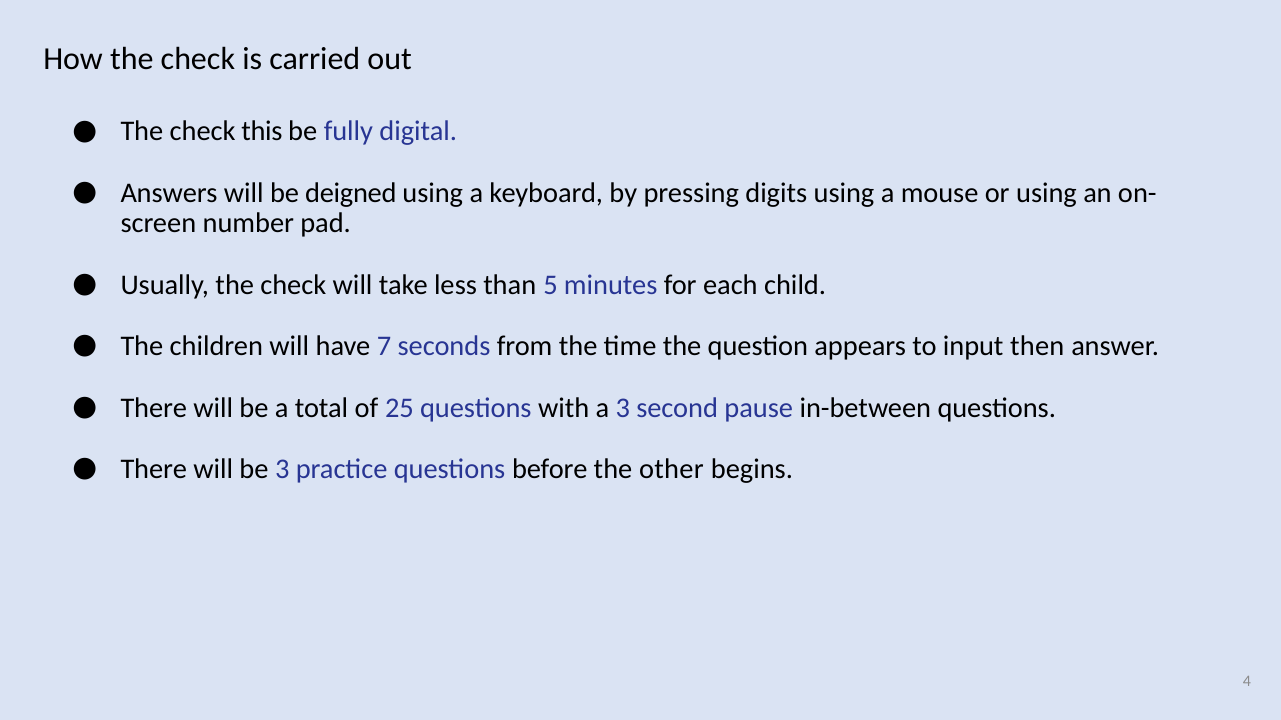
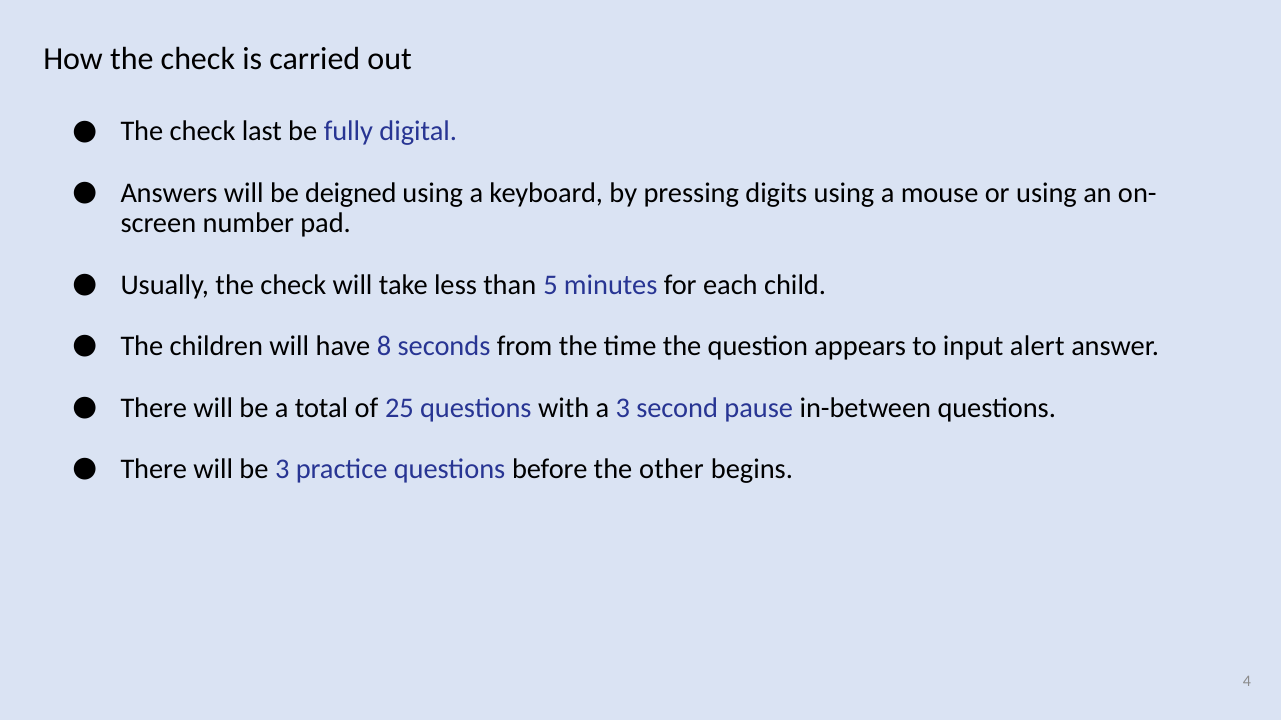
this: this -> last
7: 7 -> 8
then: then -> alert
